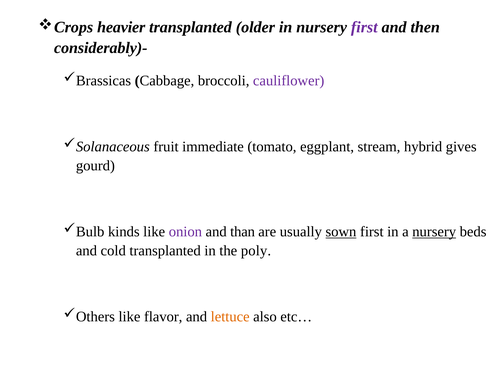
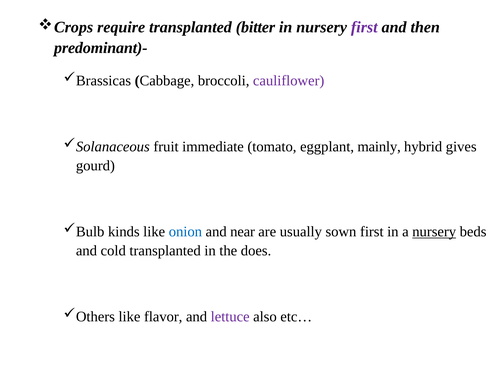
heavier: heavier -> require
older: older -> bitter
considerably)-: considerably)- -> predominant)-
stream: stream -> mainly
onion colour: purple -> blue
than: than -> near
sown underline: present -> none
poly: poly -> does
lettuce colour: orange -> purple
